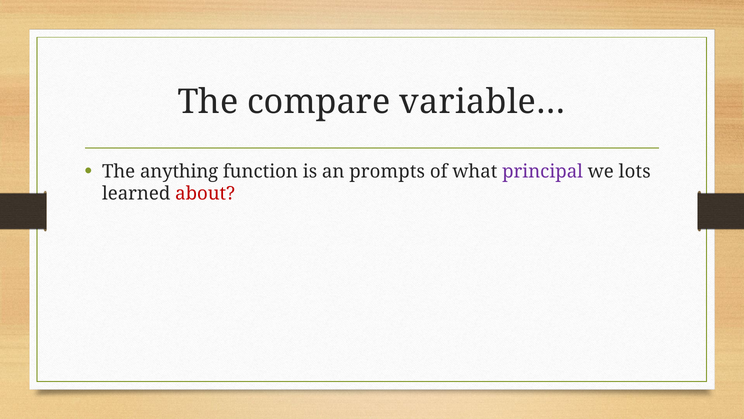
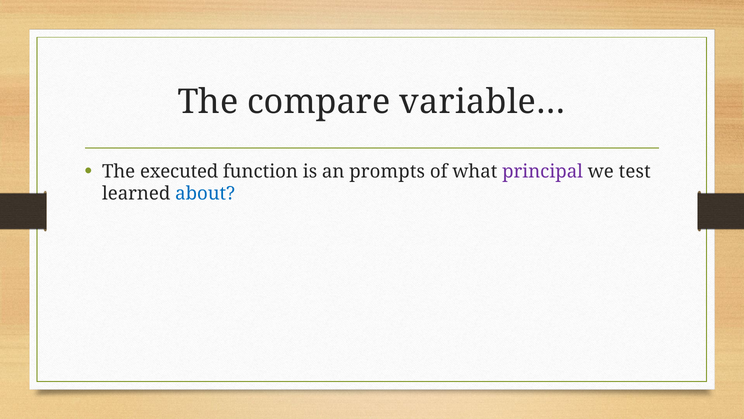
anything: anything -> executed
lots: lots -> test
about colour: red -> blue
